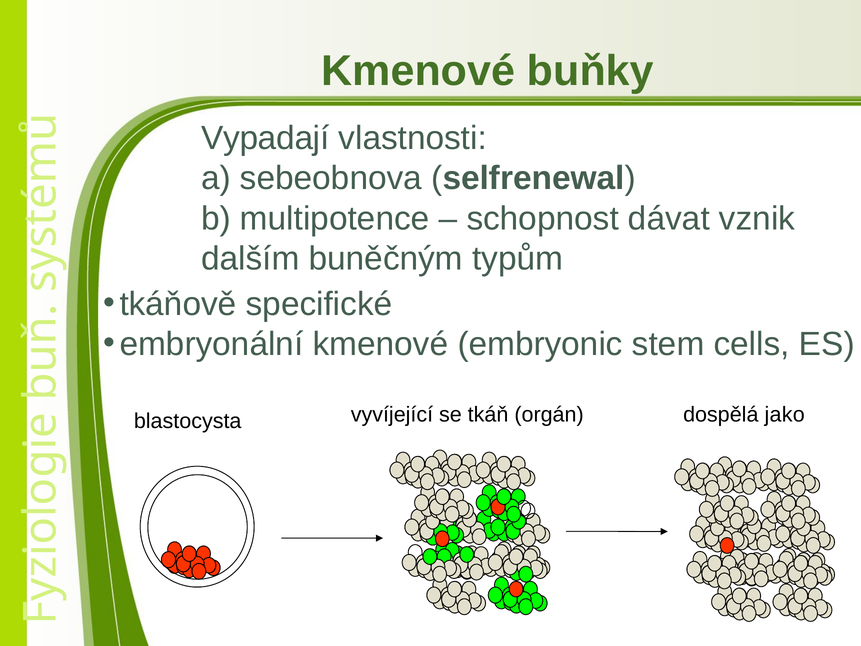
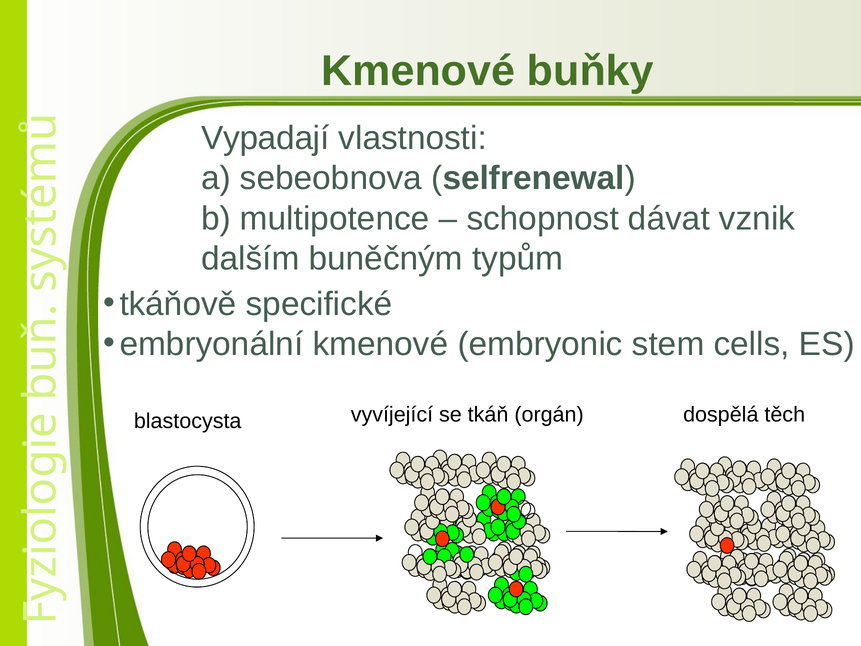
jako: jako -> těch
